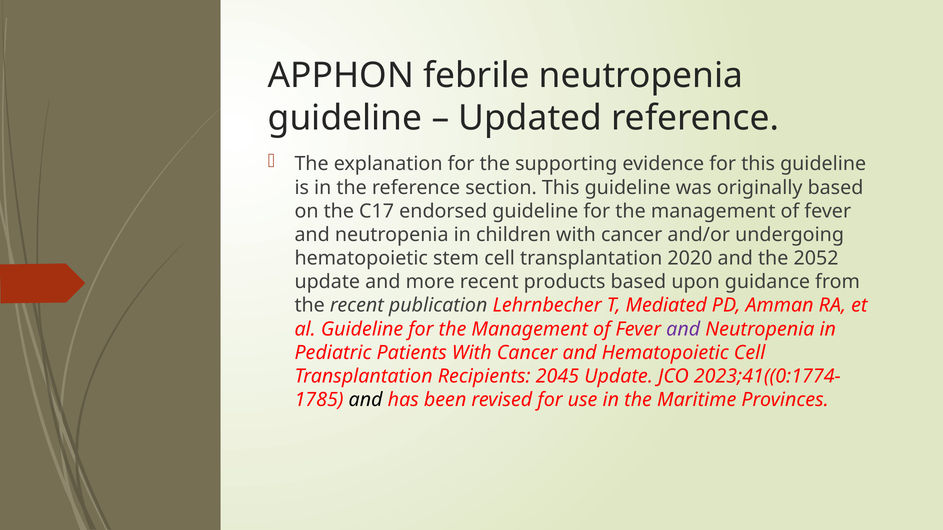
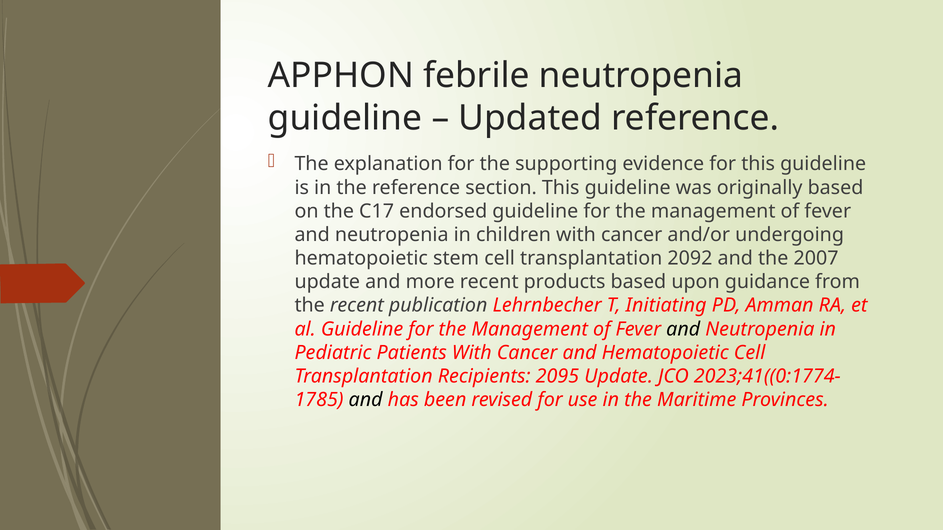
2020: 2020 -> 2092
2052: 2052 -> 2007
Mediated: Mediated -> Initiating
and at (683, 329) colour: purple -> black
2045: 2045 -> 2095
